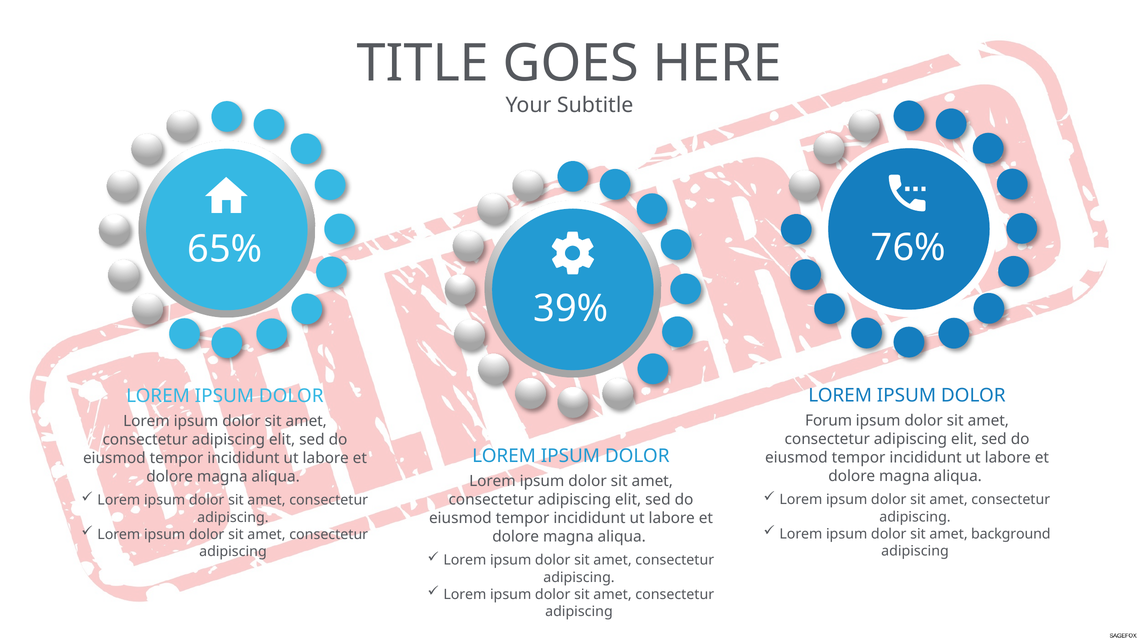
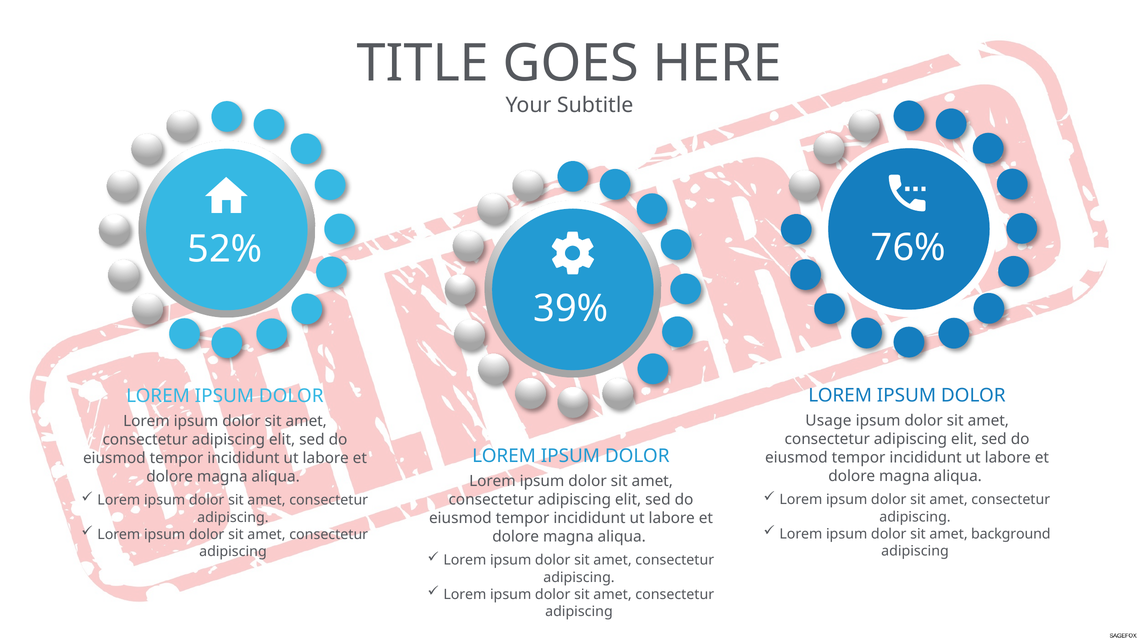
65%: 65% -> 52%
Forum: Forum -> Usage
